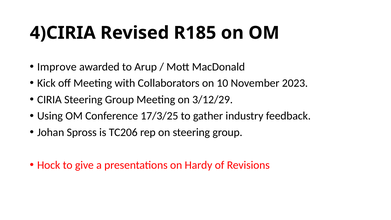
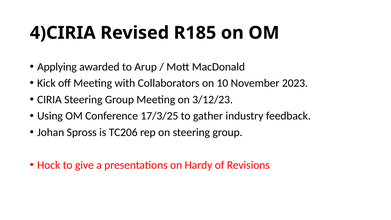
Improve: Improve -> Applying
3/12/29: 3/12/29 -> 3/12/23
